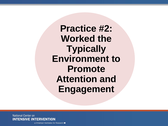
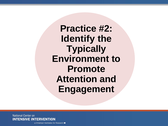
Worked: Worked -> Identify
